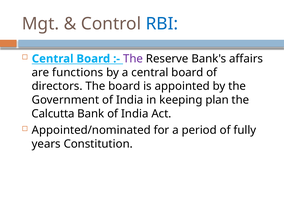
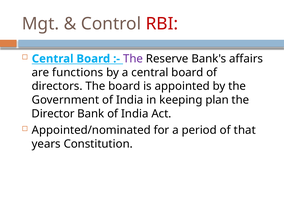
RBI colour: blue -> red
Calcutta: Calcutta -> Director
fully: fully -> that
